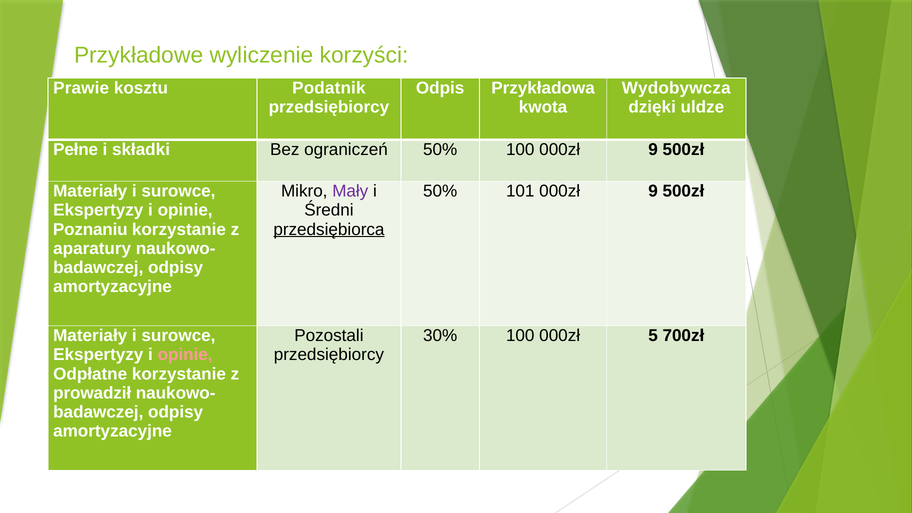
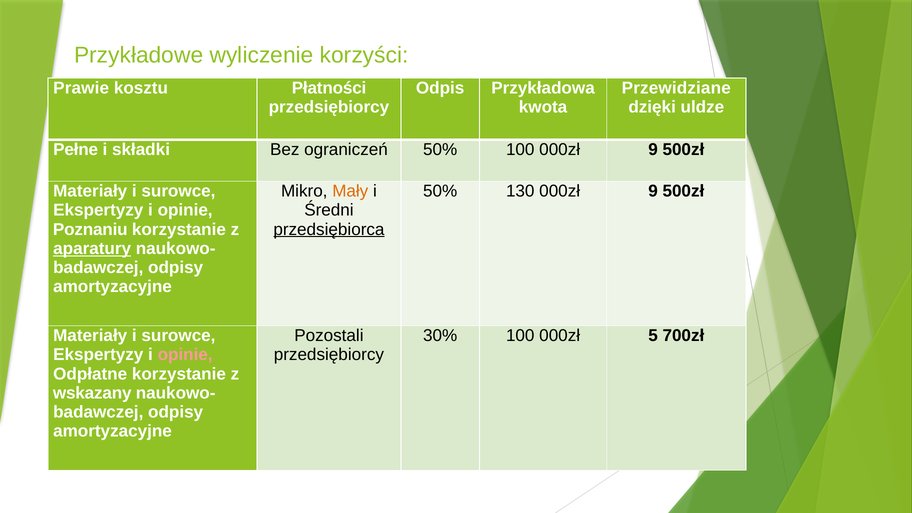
Podatnik: Podatnik -> Płatności
Wydobywcza: Wydobywcza -> Przewidziane
Mały colour: purple -> orange
101: 101 -> 130
aparatury underline: none -> present
prowadził: prowadził -> wskazany
